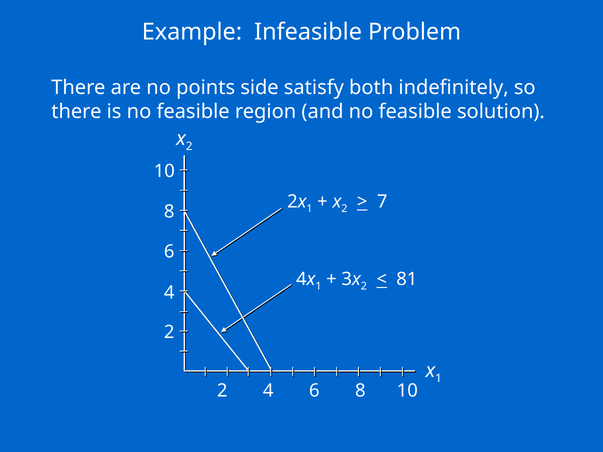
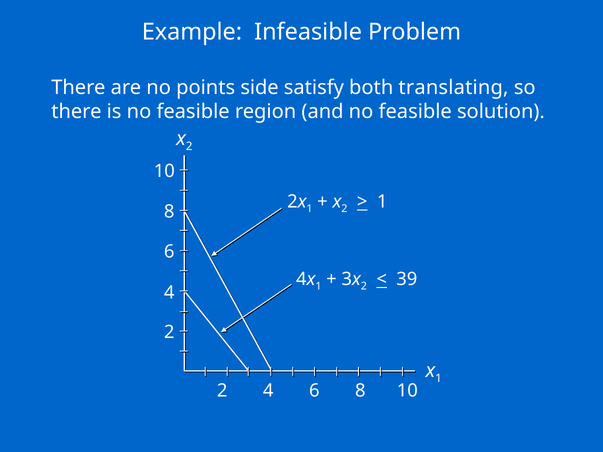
indefinitely: indefinitely -> translating
7 at (382, 202): 7 -> 1
81: 81 -> 39
